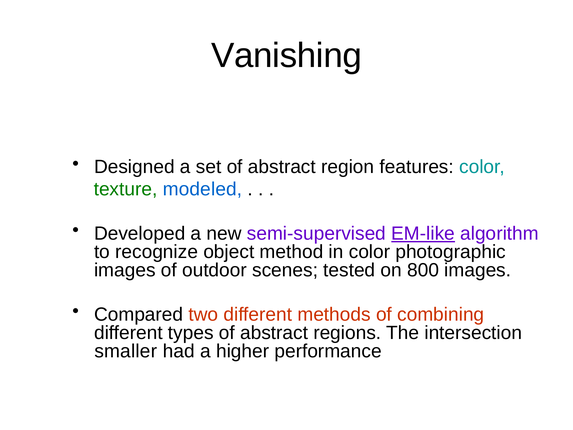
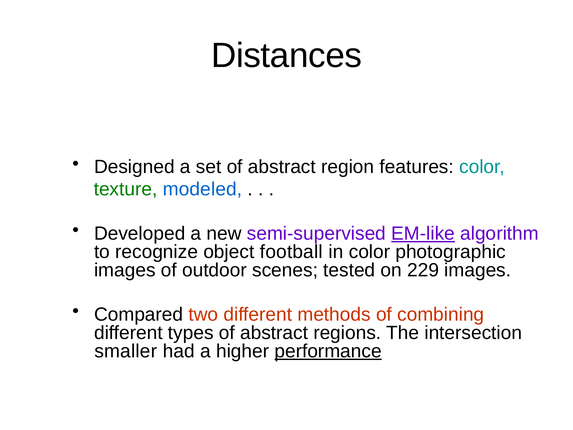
Vanishing: Vanishing -> Distances
method: method -> football
800: 800 -> 229
performance underline: none -> present
